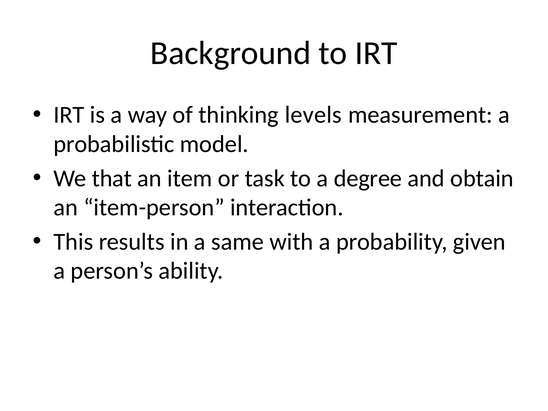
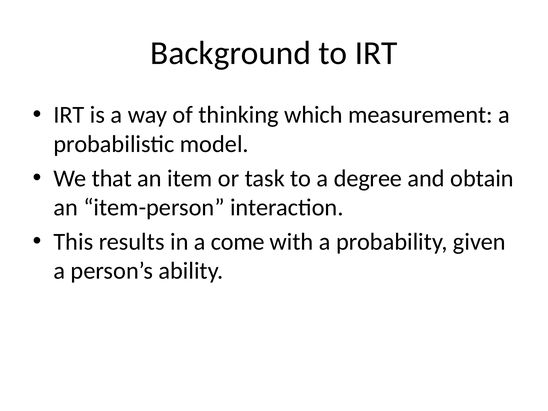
levels: levels -> which
same: same -> come
